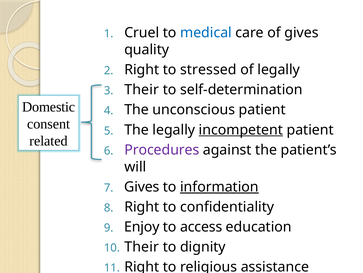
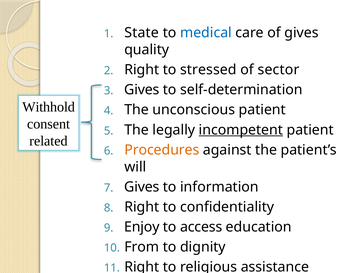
Cruel: Cruel -> State
of legally: legally -> sector
Their at (142, 90): Their -> Gives
Domestic: Domestic -> Withhold
Procedures colour: purple -> orange
information underline: present -> none
Their at (142, 246): Their -> From
